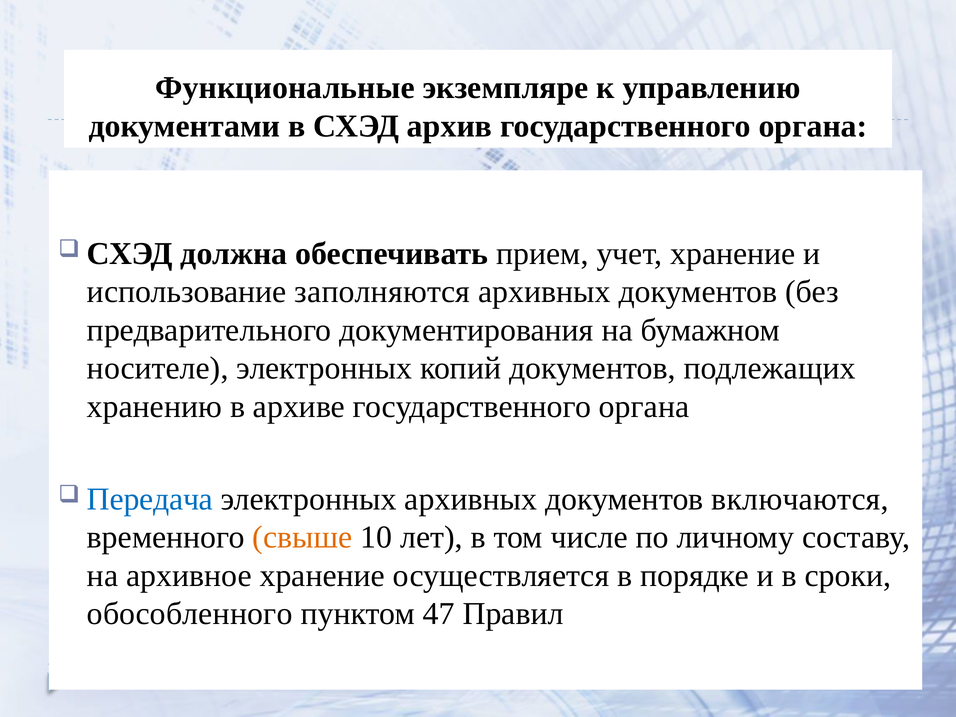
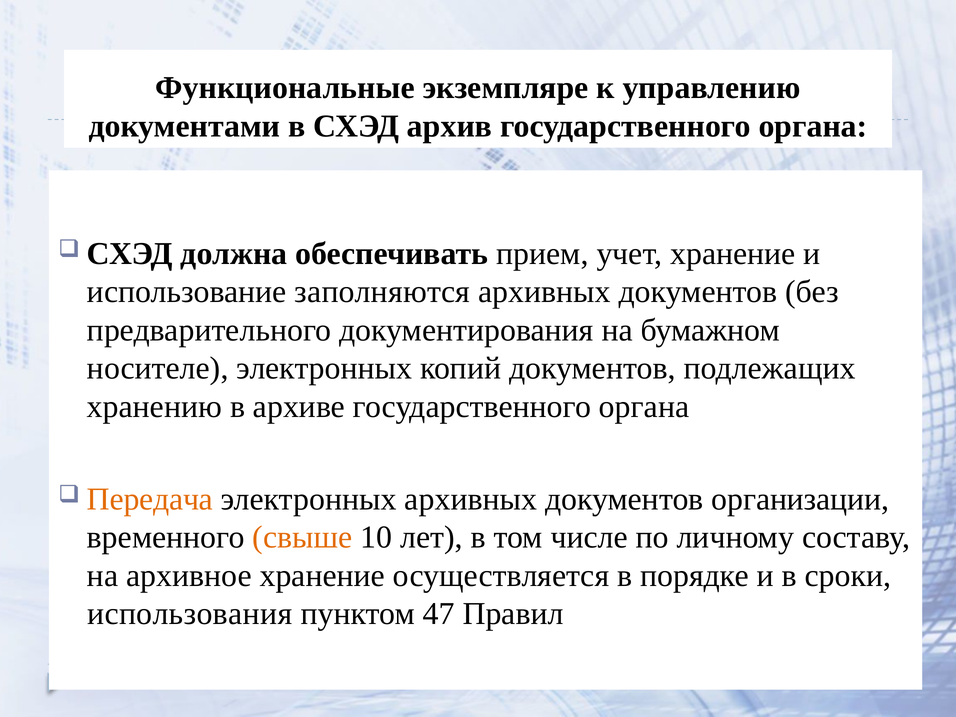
Передача colour: blue -> orange
включаются: включаются -> организации
обособленного: обособленного -> использования
